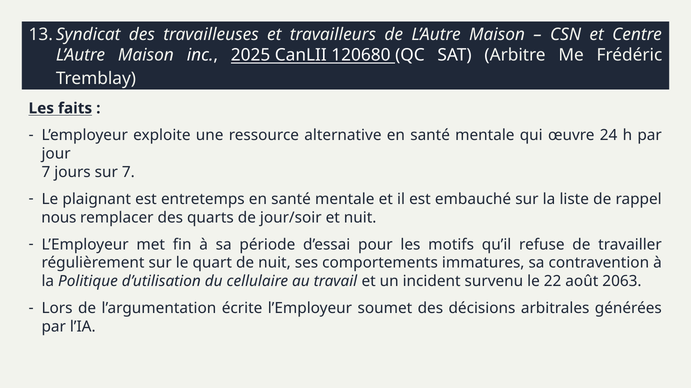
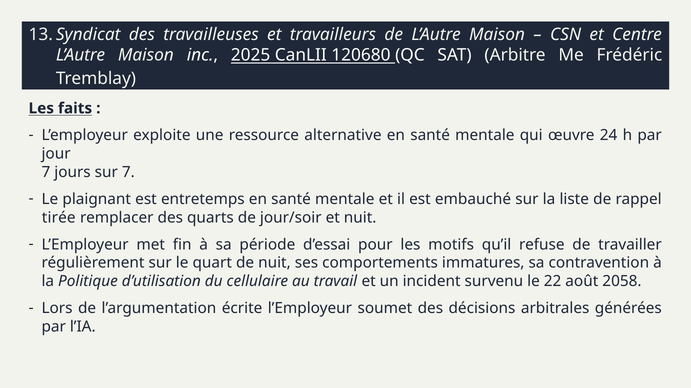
nous: nous -> tirée
2063: 2063 -> 2058
